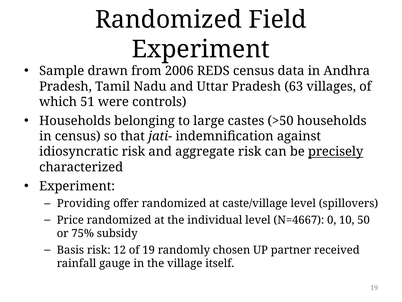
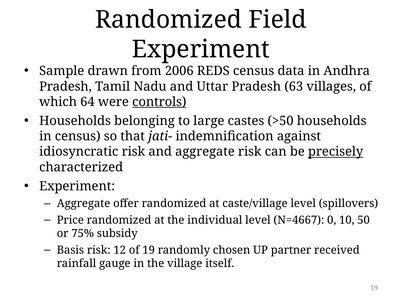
51: 51 -> 64
controls underline: none -> present
Providing at (83, 203): Providing -> Aggregate
